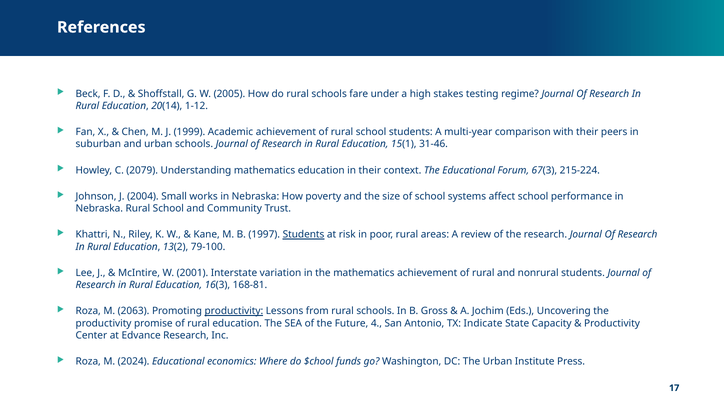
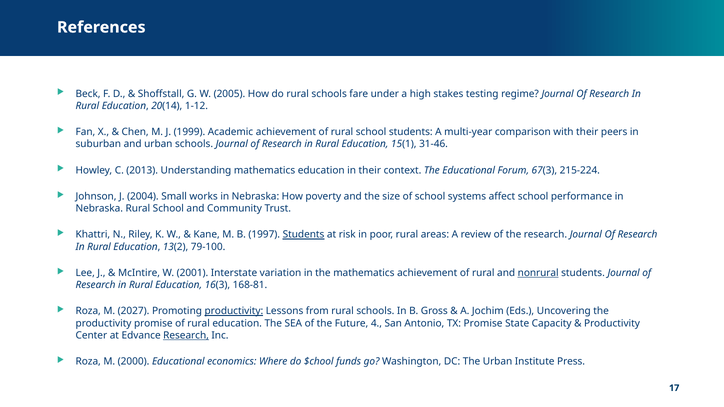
2079: 2079 -> 2013
nonrural underline: none -> present
2063: 2063 -> 2027
TX Indicate: Indicate -> Promise
Research at (186, 336) underline: none -> present
2024: 2024 -> 2000
